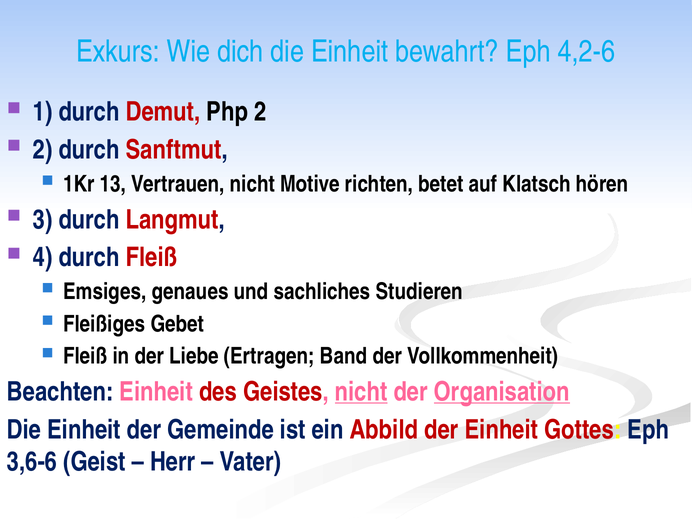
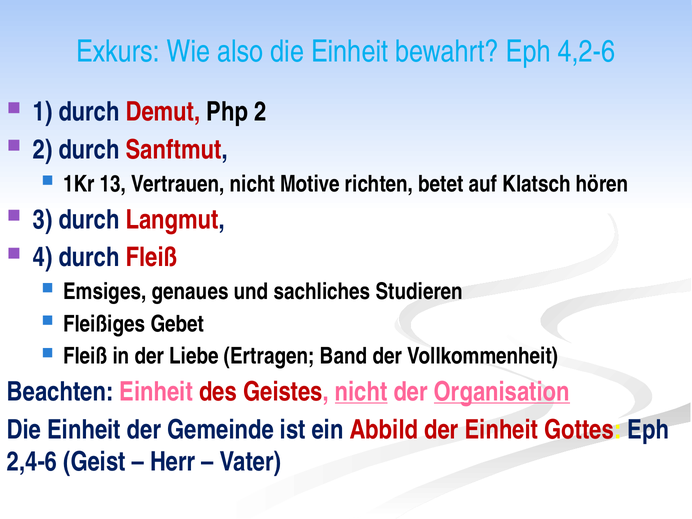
dich: dich -> also
3,6-6: 3,6-6 -> 2,4-6
